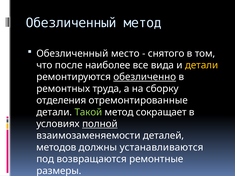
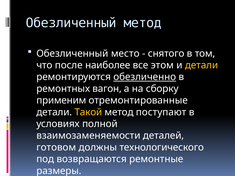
вида: вида -> этом
труда: труда -> вагон
отделения: отделения -> применим
Такой colour: light green -> yellow
сокращает: сокращает -> поступают
полной underline: present -> none
методов: методов -> готовом
устанавливаются: устанавливаются -> технологического
